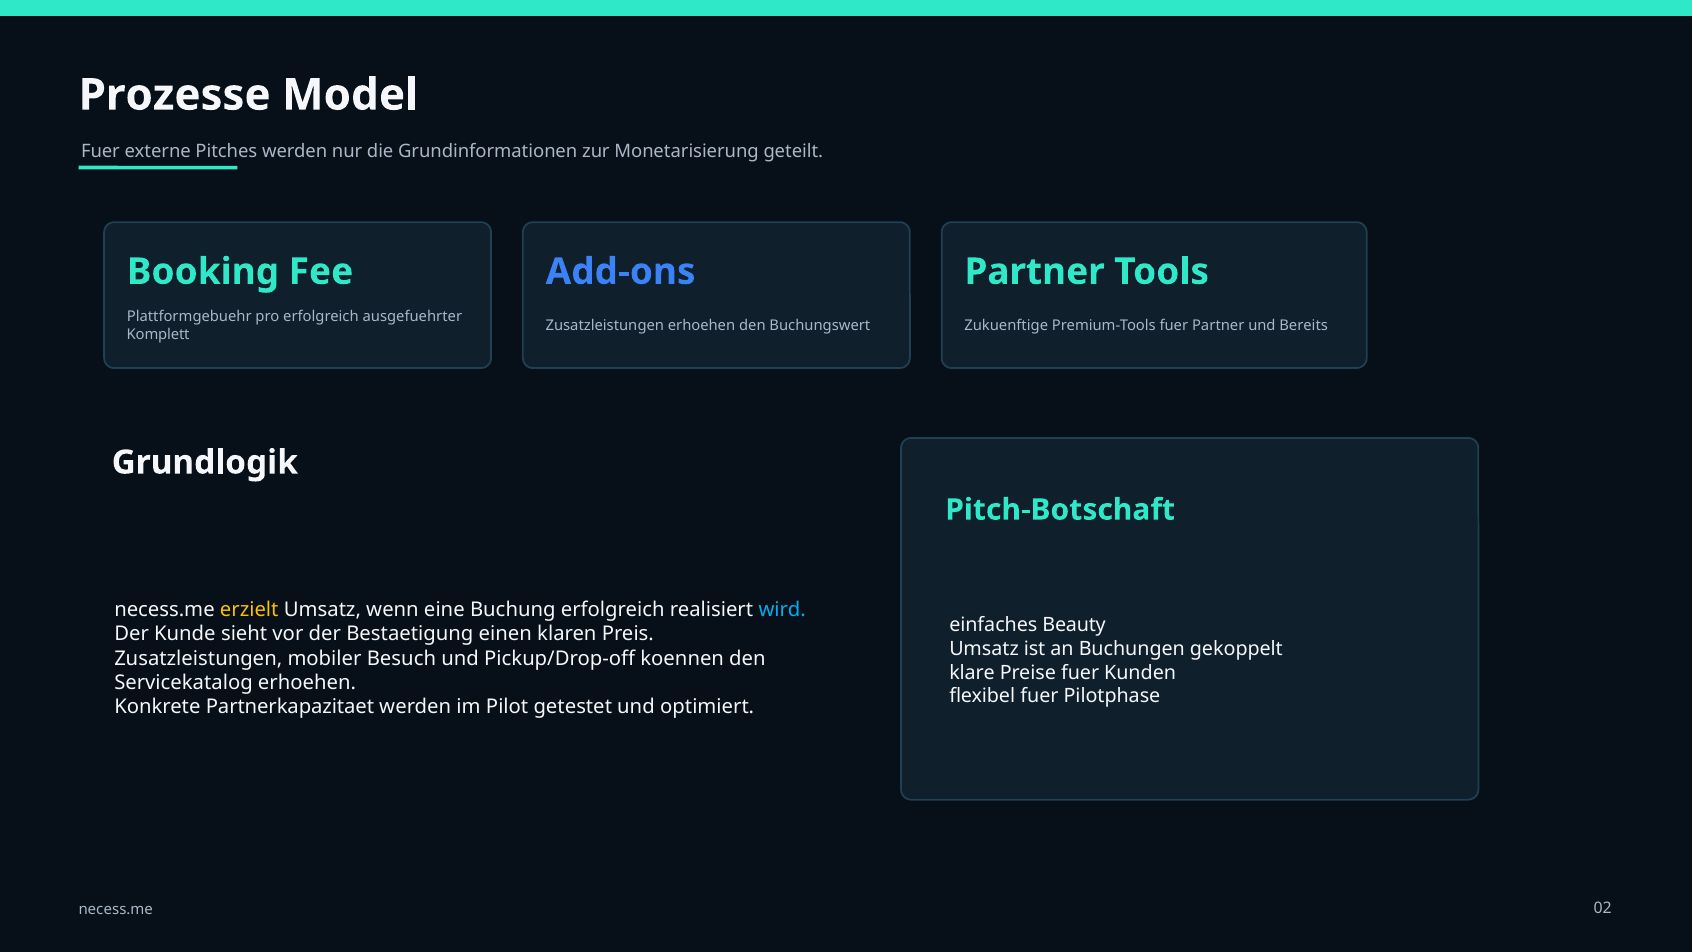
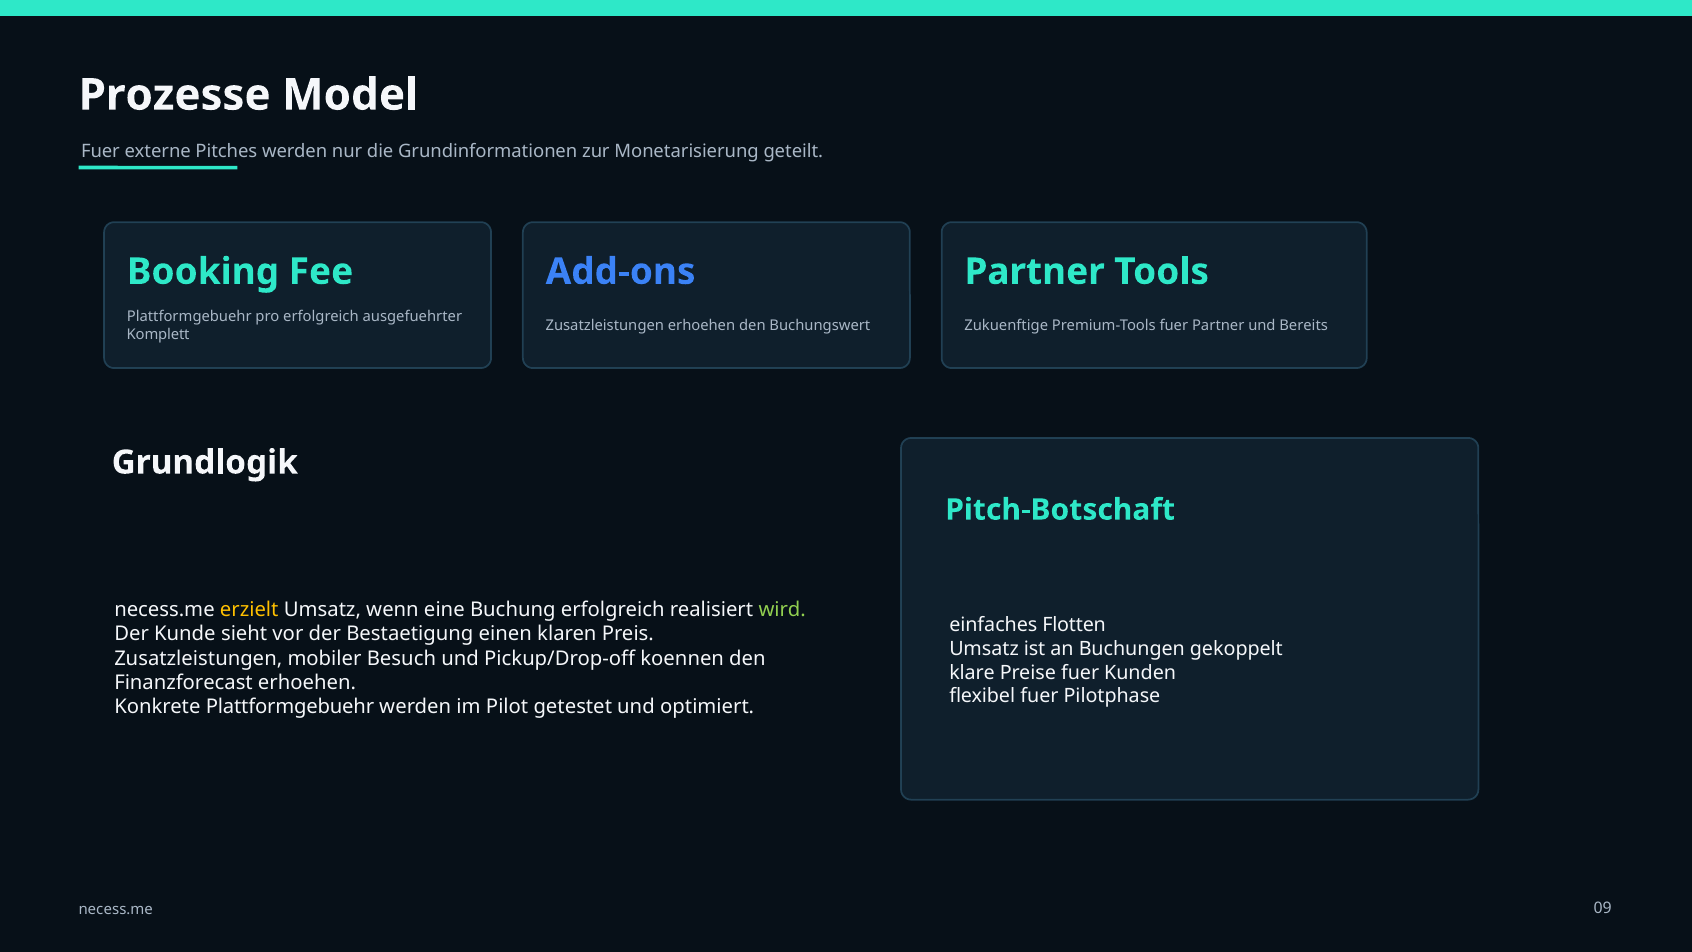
wird colour: light blue -> light green
Beauty: Beauty -> Flotten
Servicekatalog: Servicekatalog -> Finanzforecast
Konkrete Partnerkapazitaet: Partnerkapazitaet -> Plattformgebuehr
02: 02 -> 09
